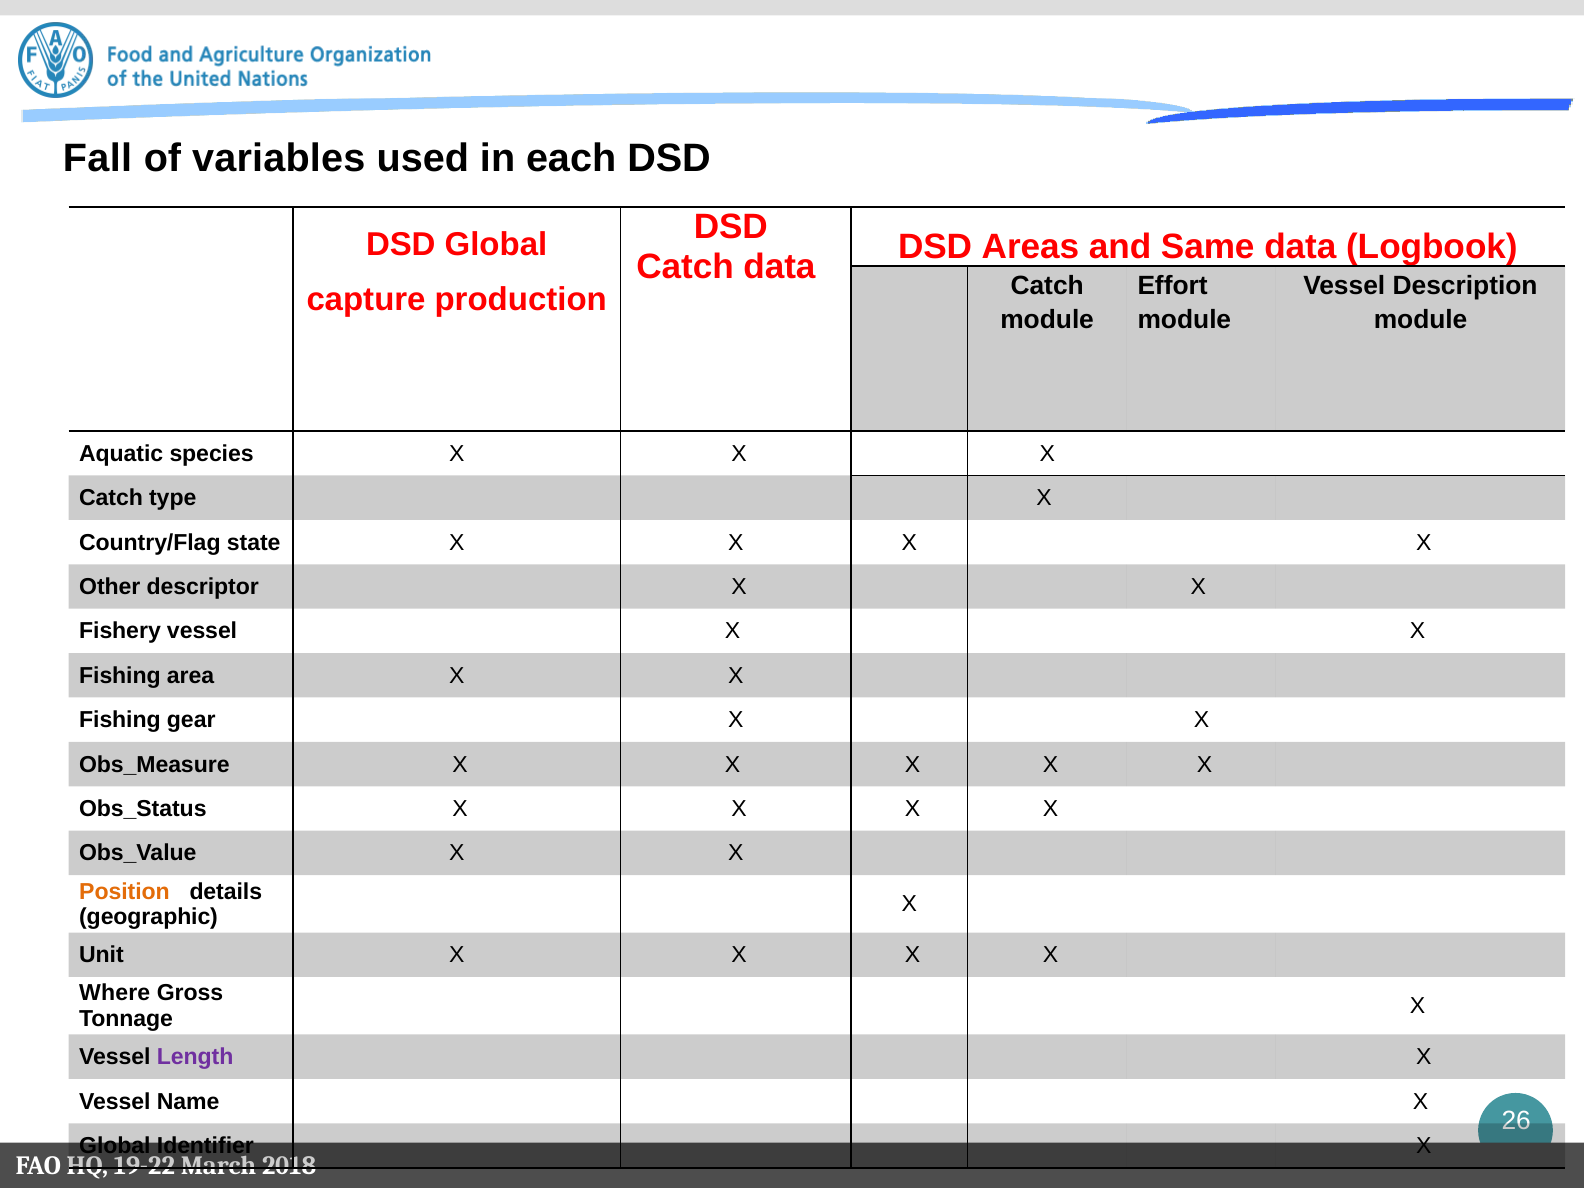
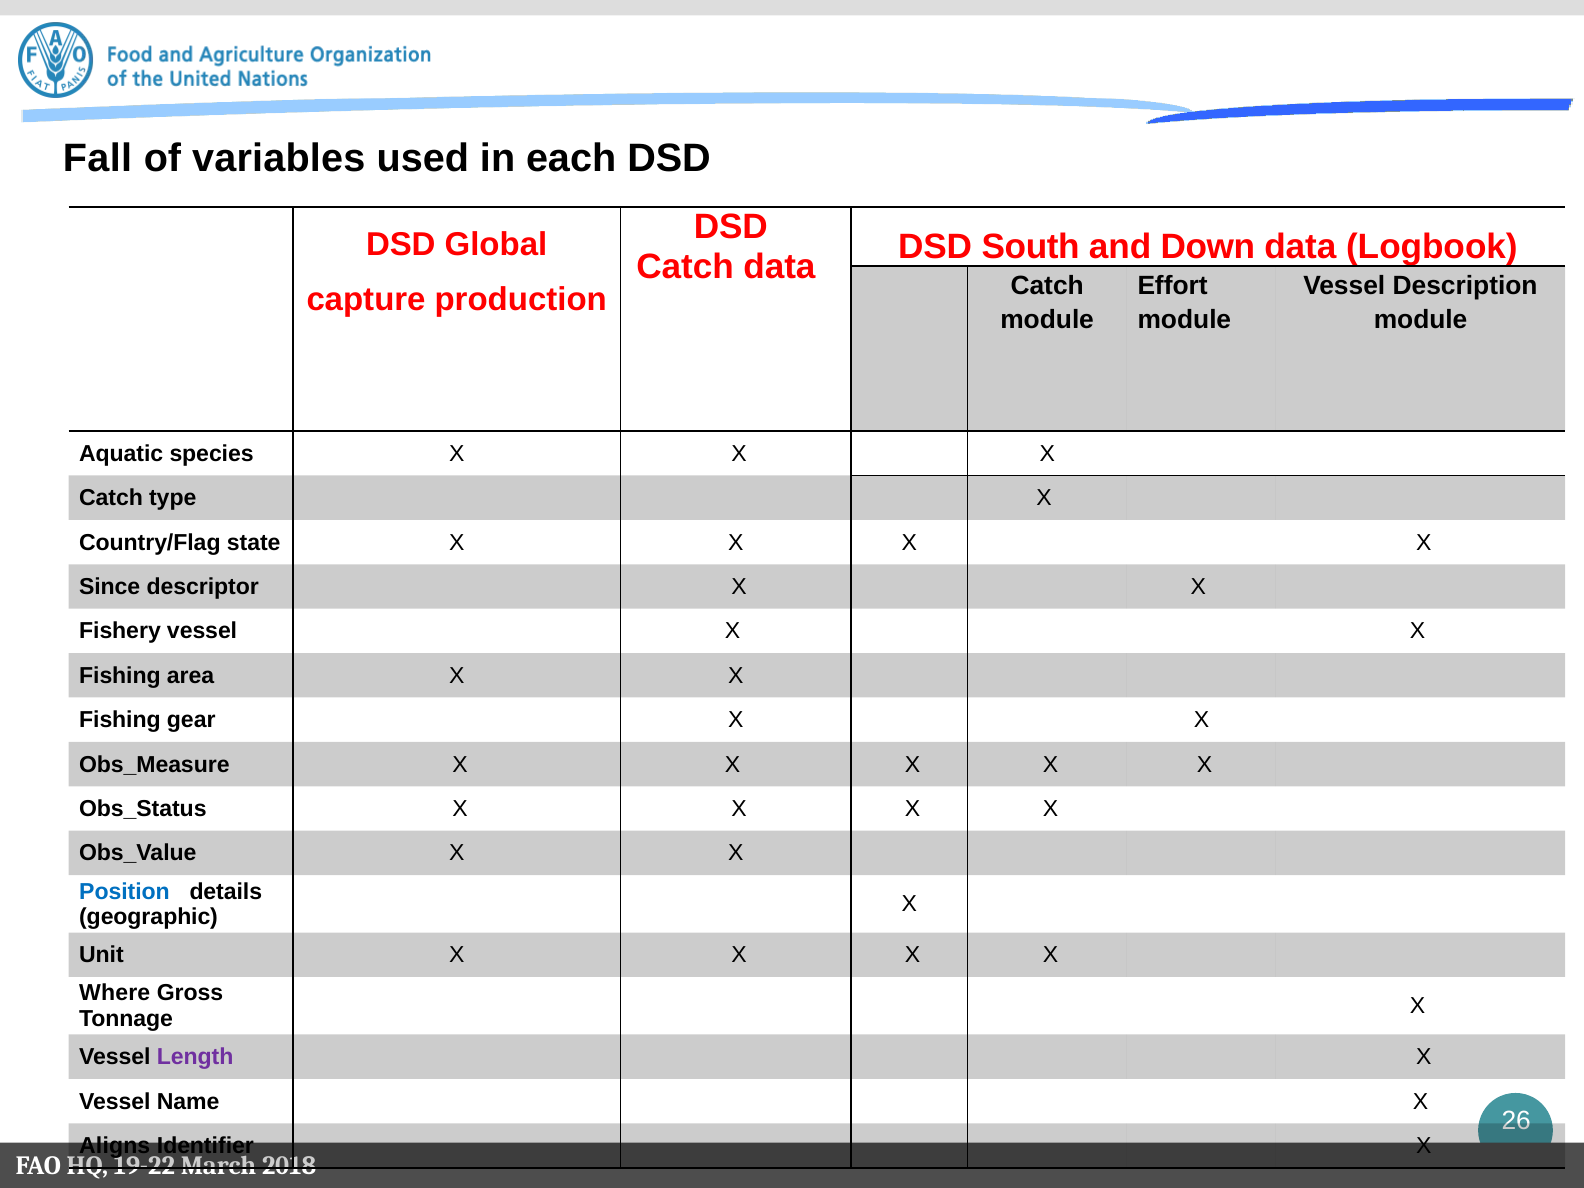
Areas: Areas -> South
Same: Same -> Down
Other: Other -> Since
Position colour: orange -> blue
Global at (115, 1146): Global -> Aligns
